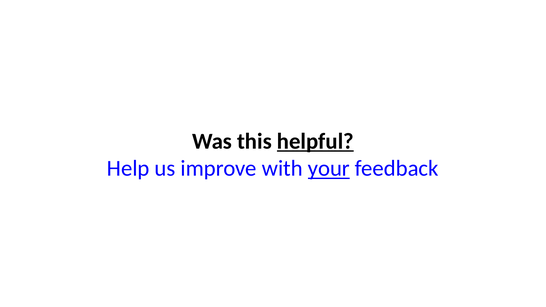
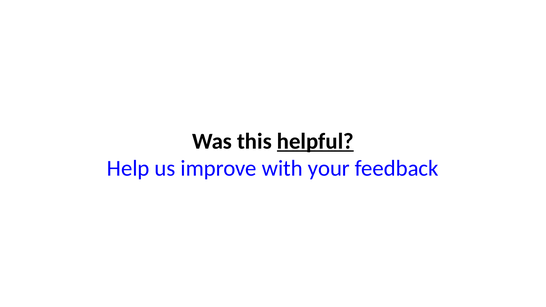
your underline: present -> none
